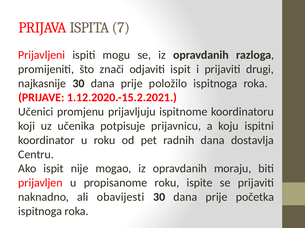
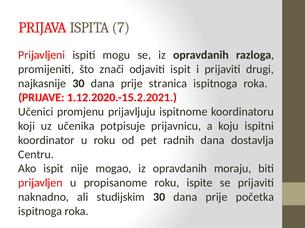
položilo: položilo -> stranica
obavijesti: obavijesti -> studijskim
